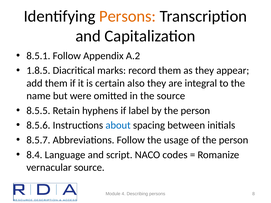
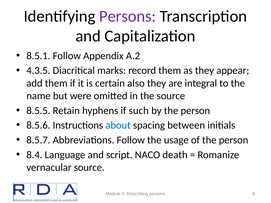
Persons at (128, 16) colour: orange -> purple
1.8.5: 1.8.5 -> 4.3.5
label: label -> such
codes: codes -> death
